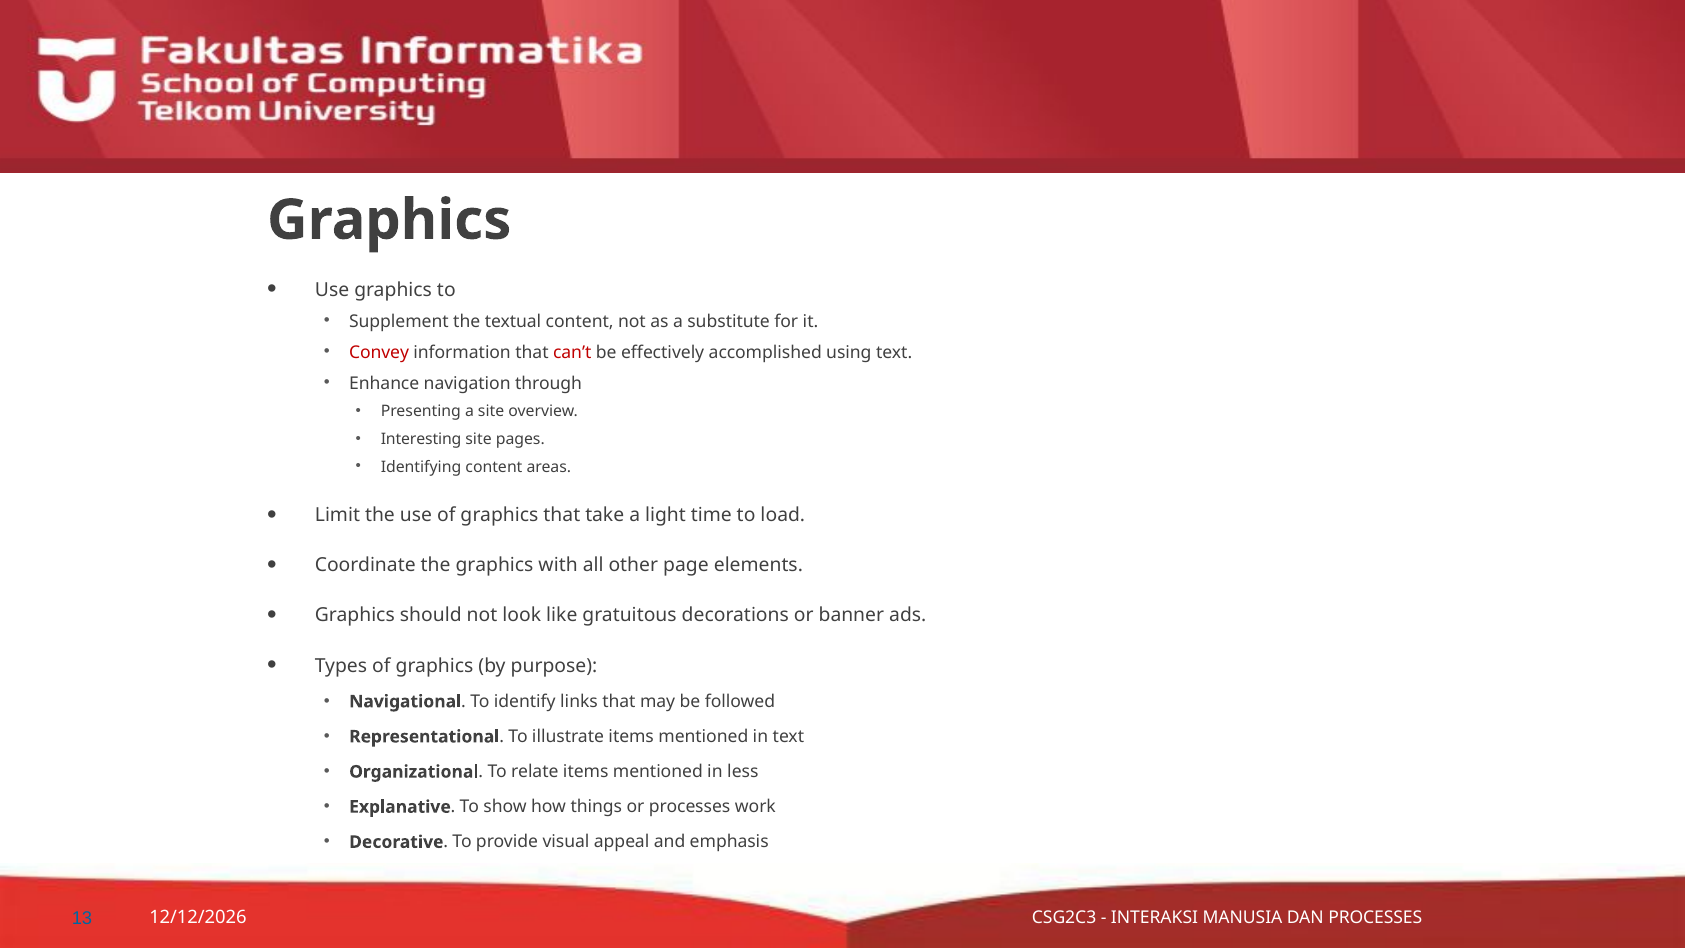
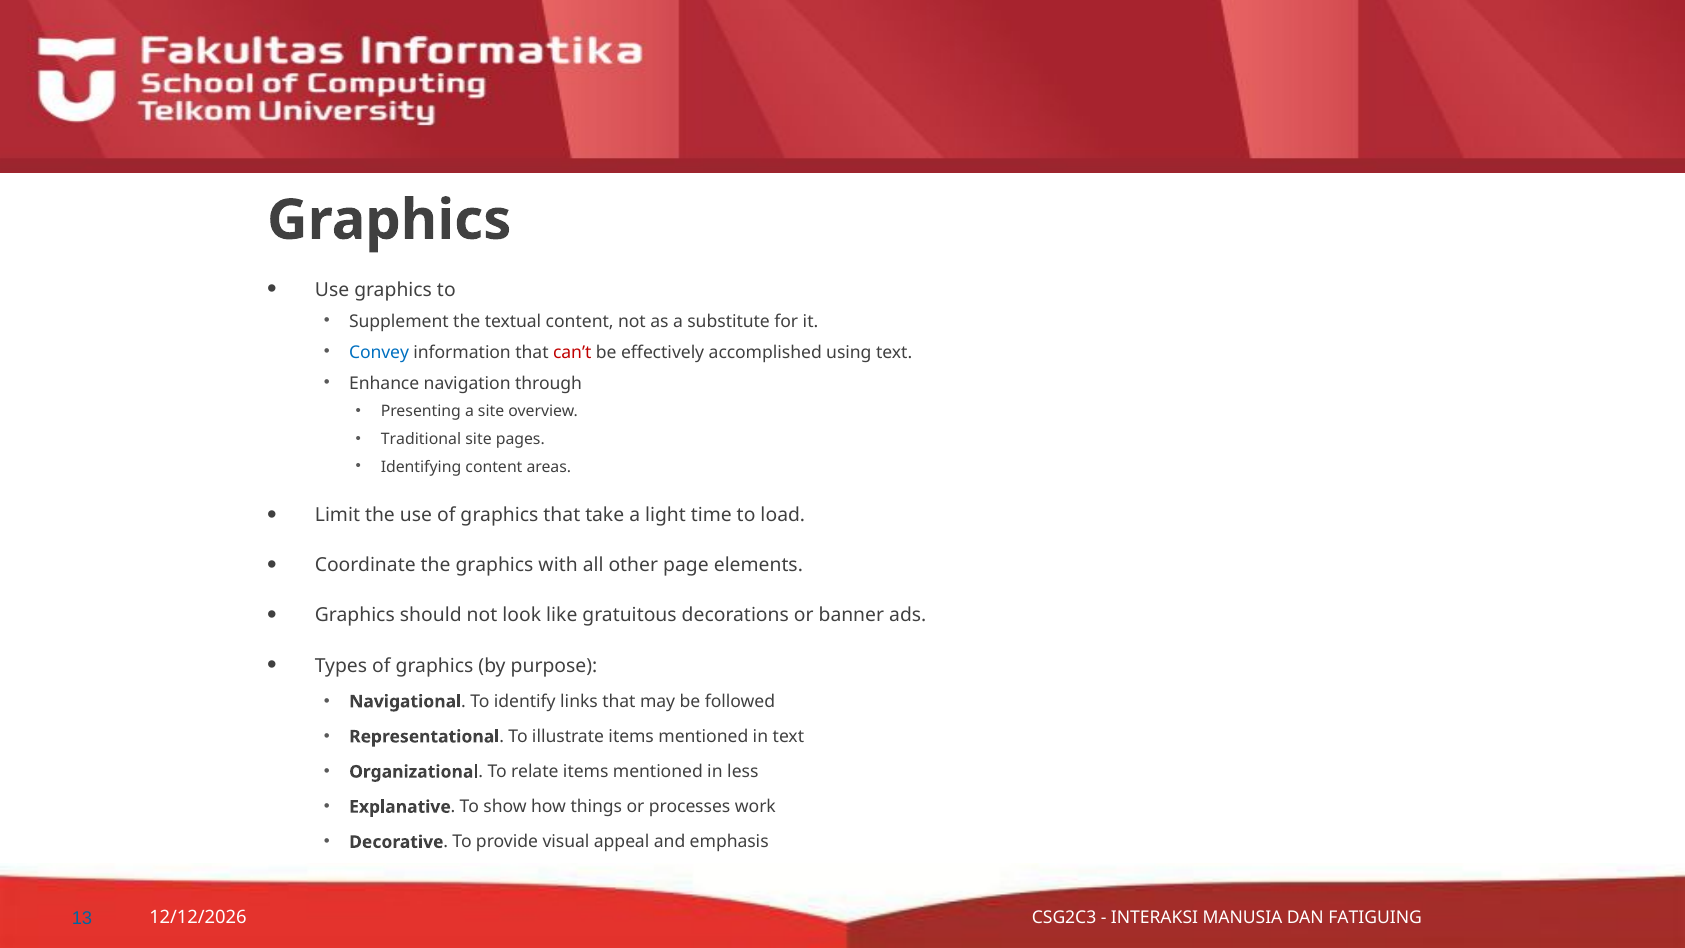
Convey colour: red -> blue
Interesting: Interesting -> Traditional
DAN PROCESSES: PROCESSES -> FATIGUING
